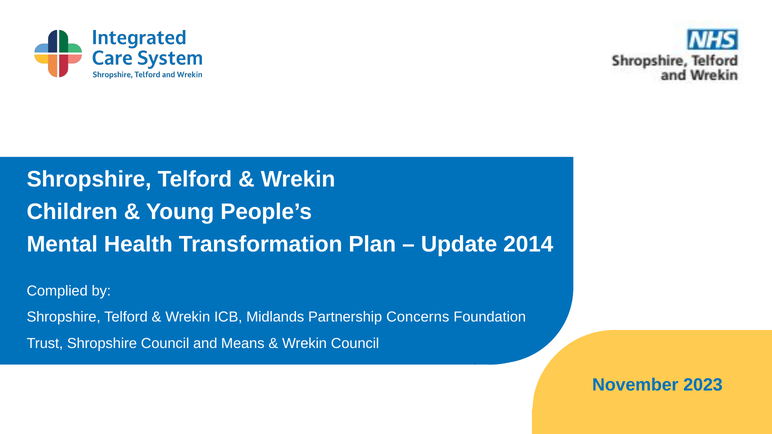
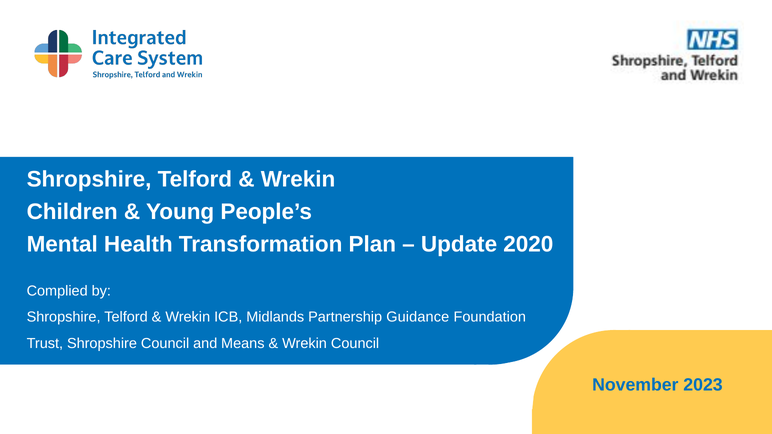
2014: 2014 -> 2020
Concerns: Concerns -> Guidance
